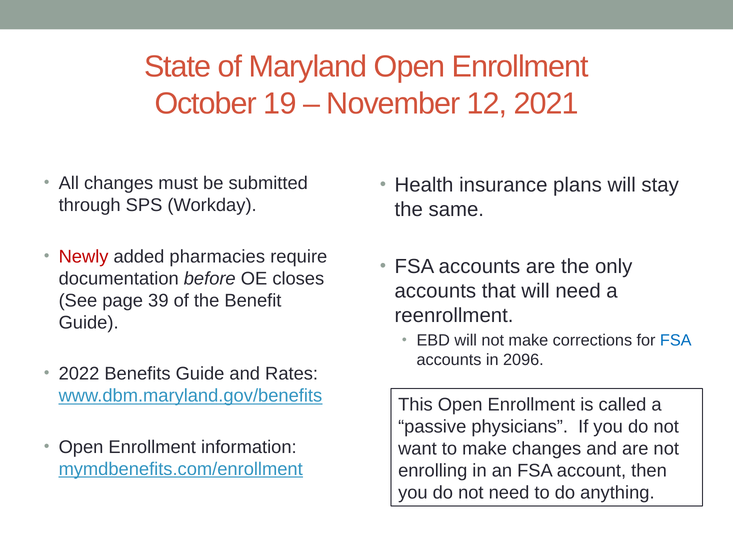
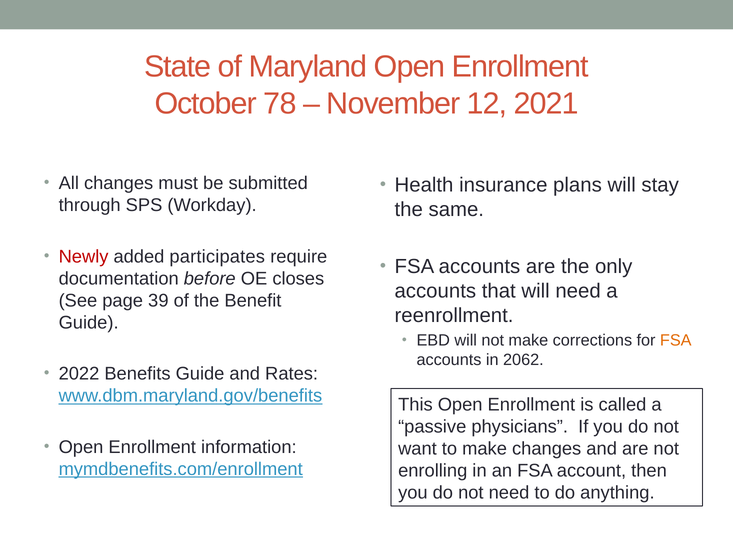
19: 19 -> 78
pharmacies: pharmacies -> participates
FSA at (676, 340) colour: blue -> orange
2096: 2096 -> 2062
